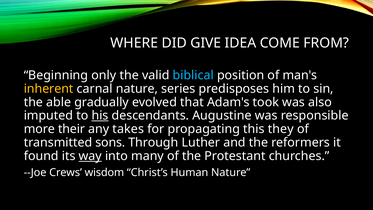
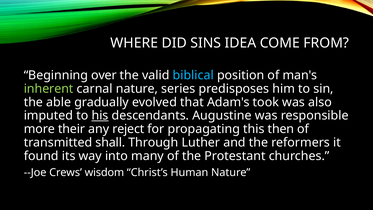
GIVE: GIVE -> SINS
only: only -> over
inherent colour: yellow -> light green
takes: takes -> reject
they: they -> then
sons: sons -> shall
way underline: present -> none
